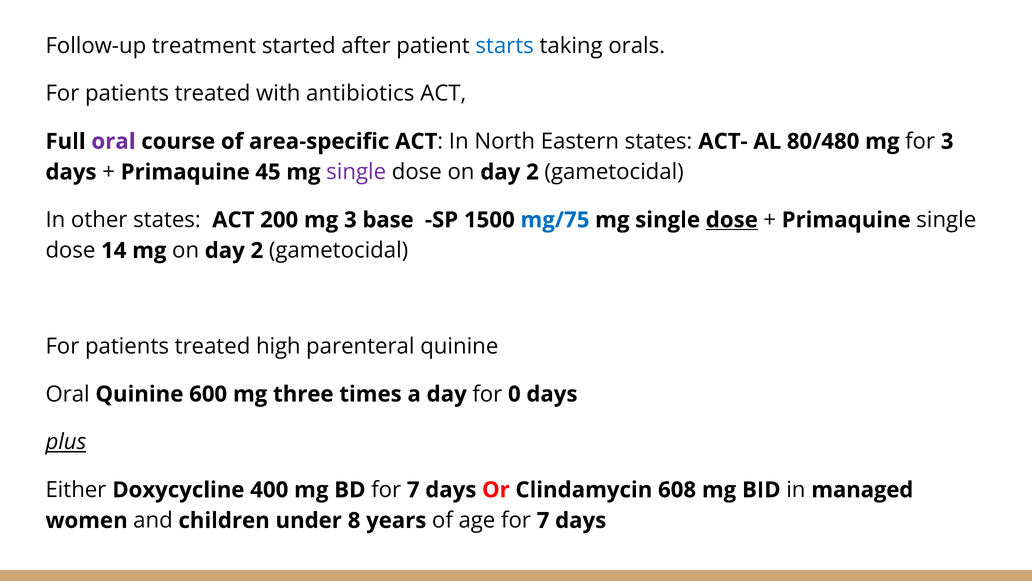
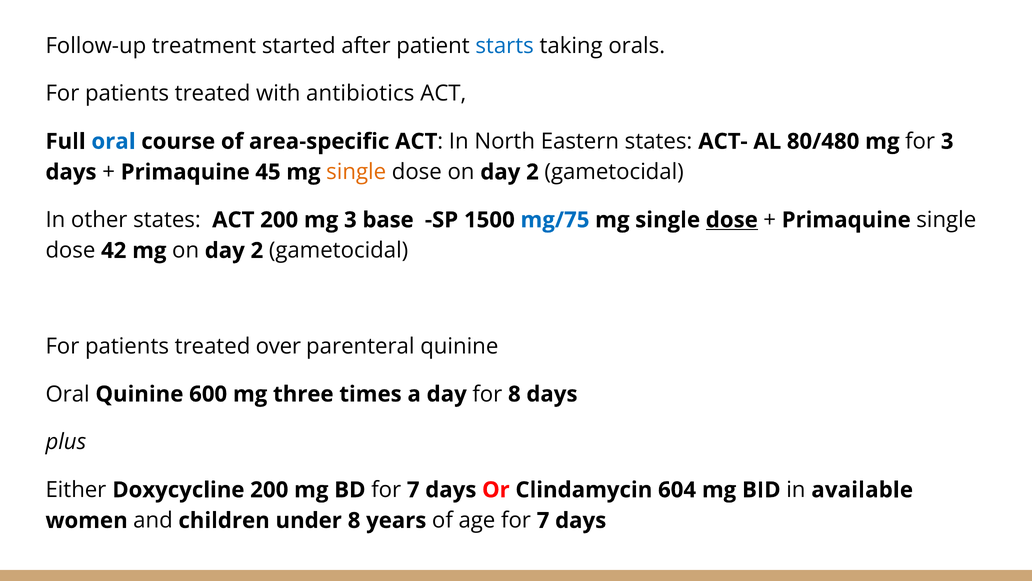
oral at (113, 141) colour: purple -> blue
single at (356, 172) colour: purple -> orange
14: 14 -> 42
high: high -> over
for 0: 0 -> 8
plus underline: present -> none
Doxycycline 400: 400 -> 200
608: 608 -> 604
managed: managed -> available
